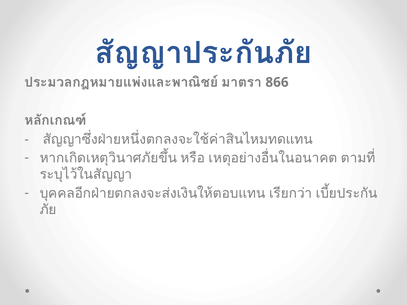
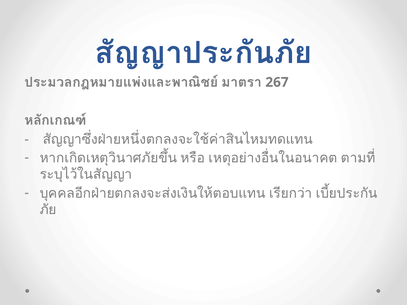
866: 866 -> 267
